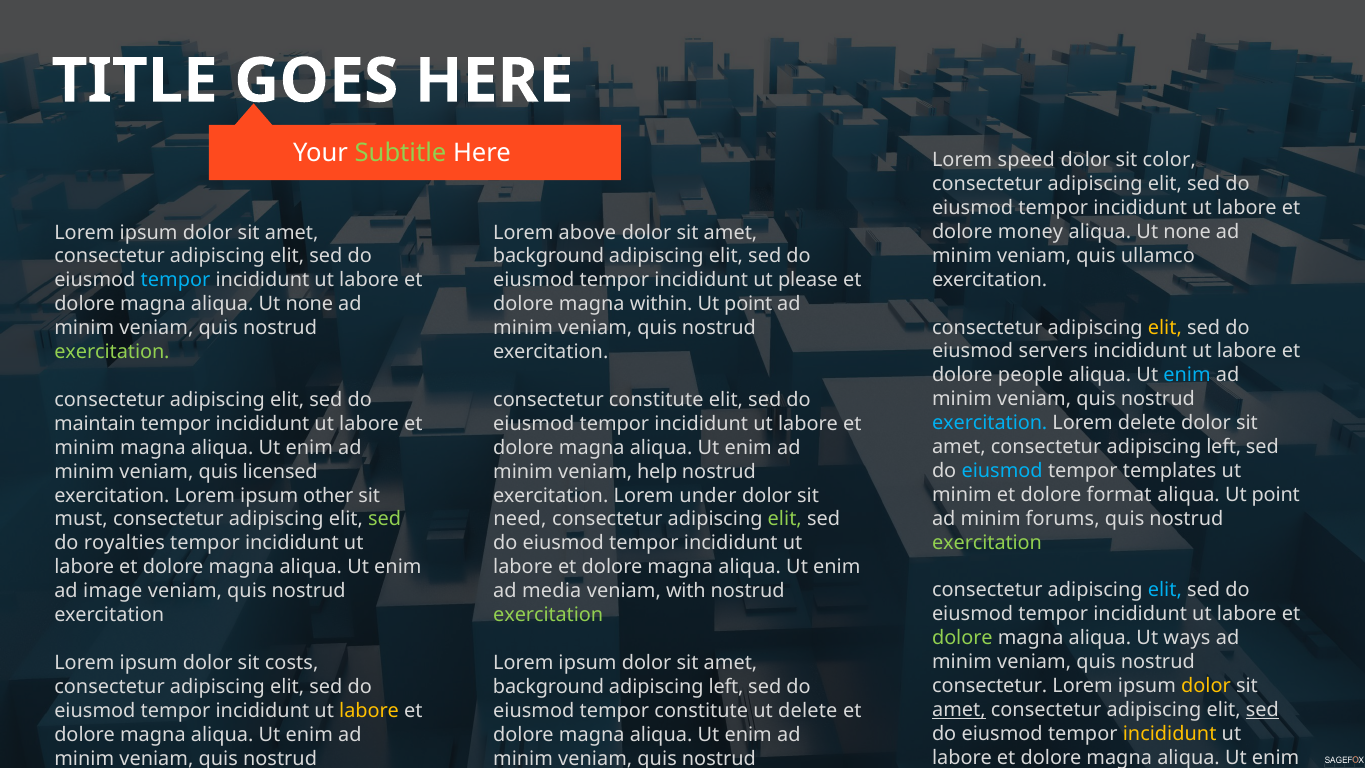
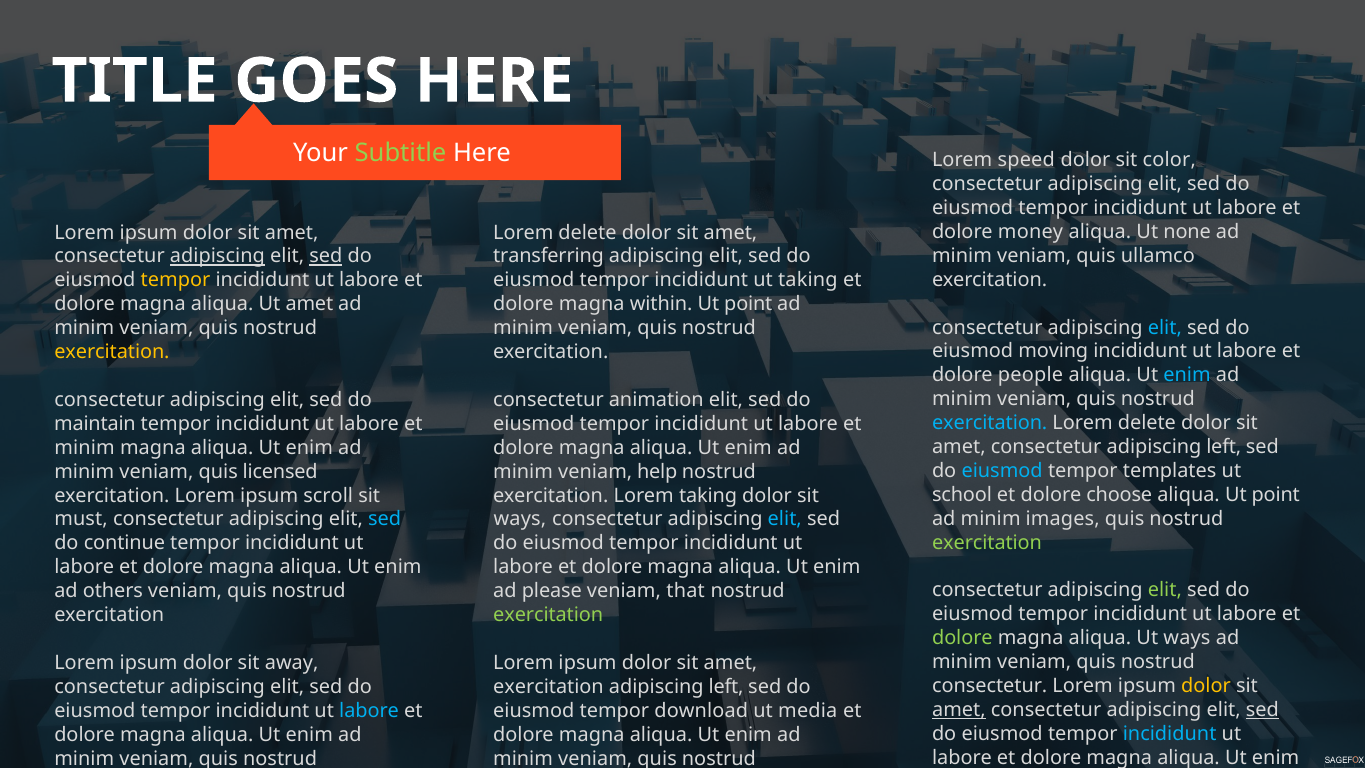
above at (587, 232): above -> delete
adipiscing at (217, 256) underline: none -> present
sed at (326, 256) underline: none -> present
background at (549, 256): background -> transferring
tempor at (176, 280) colour: light blue -> yellow
ut please: please -> taking
magna aliqua Ut none: none -> amet
elit at (1165, 327) colour: yellow -> light blue
servers: servers -> moving
exercitation at (112, 352) colour: light green -> yellow
consectetur constitute: constitute -> animation
minim at (962, 495): minim -> school
format: format -> choose
other: other -> scroll
Lorem under: under -> taking
forums: forums -> images
sed at (385, 519) colour: light green -> light blue
need at (520, 519): need -> ways
elit at (785, 519) colour: light green -> light blue
royalties: royalties -> continue
elit at (1165, 590) colour: light blue -> light green
image: image -> others
media: media -> please
with: with -> that
costs: costs -> away
background at (549, 687): background -> exercitation
labore at (369, 710) colour: yellow -> light blue
tempor constitute: constitute -> download
ut delete: delete -> media
incididunt at (1170, 734) colour: yellow -> light blue
